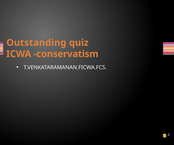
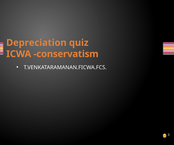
Outstanding: Outstanding -> Depreciation
